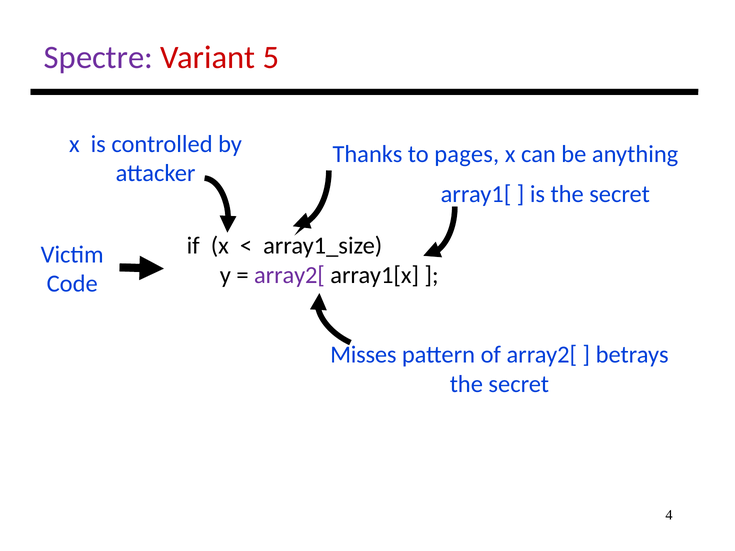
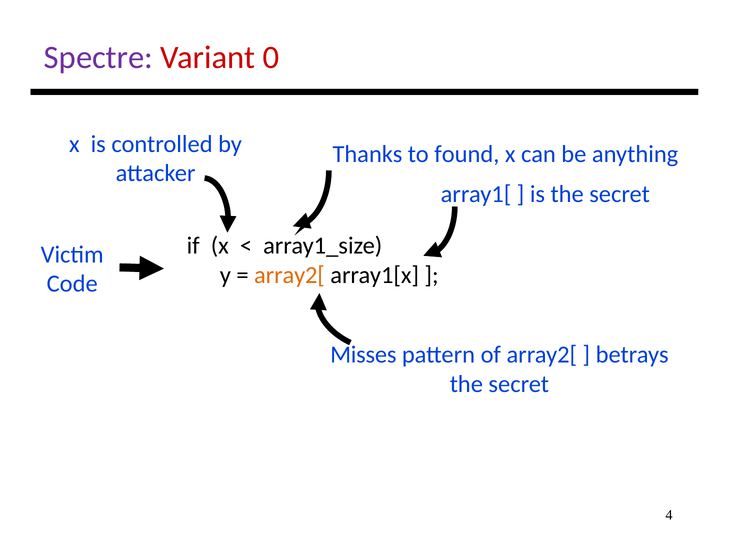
5: 5 -> 0
pages: pages -> found
array2[ at (289, 275) colour: purple -> orange
